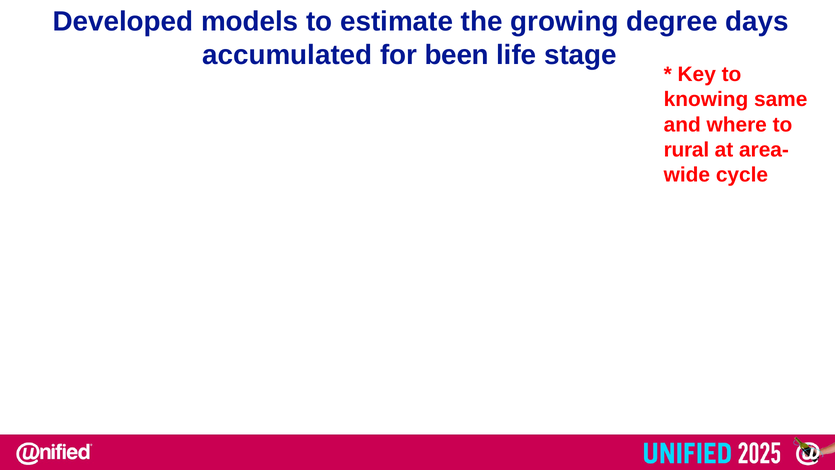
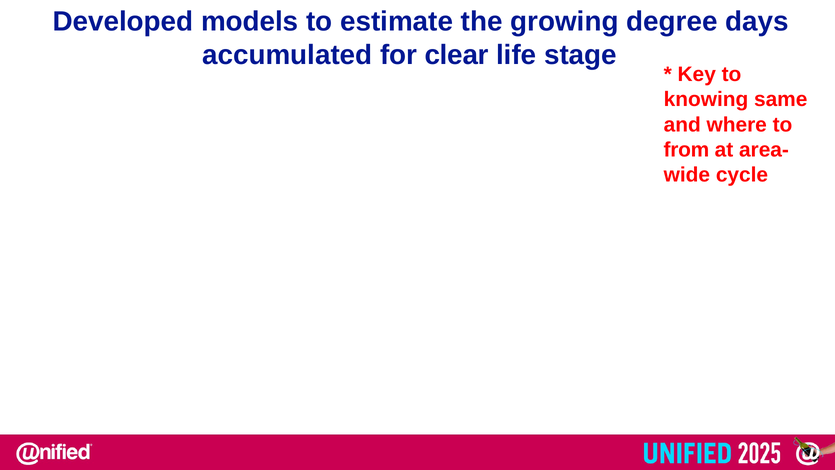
been: been -> clear
rural: rural -> from
